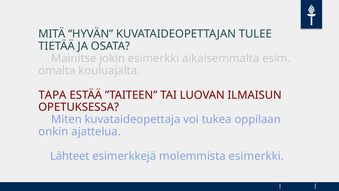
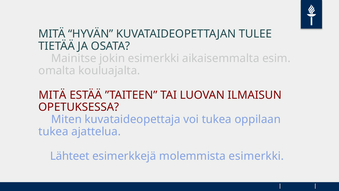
TAPA at (53, 95): TAPA -> MITÄ
onkin at (53, 132): onkin -> tukea
